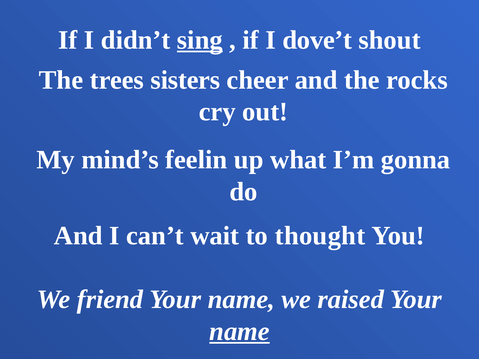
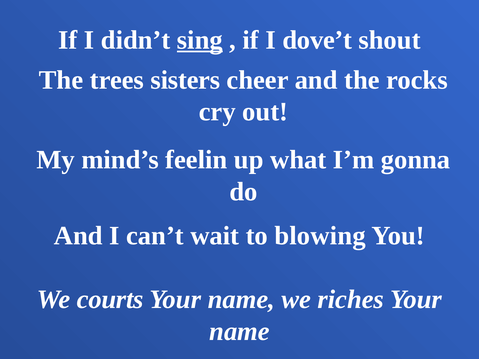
thought: thought -> blowing
friend: friend -> courts
raised: raised -> riches
name at (239, 332) underline: present -> none
